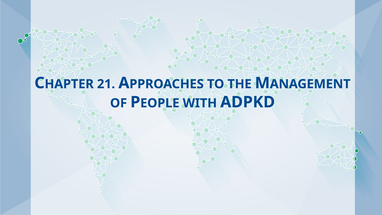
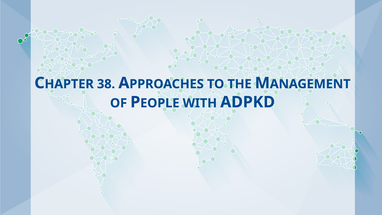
21: 21 -> 38
